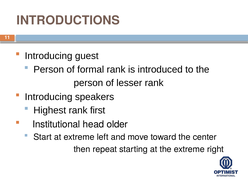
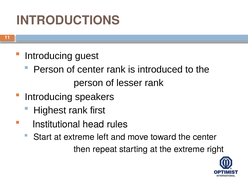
of formal: formal -> center
older: older -> rules
